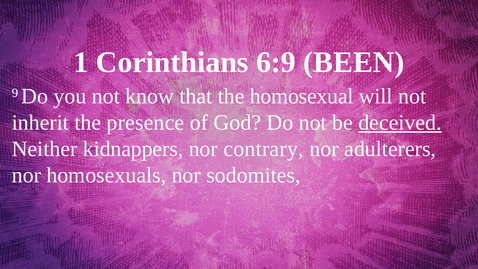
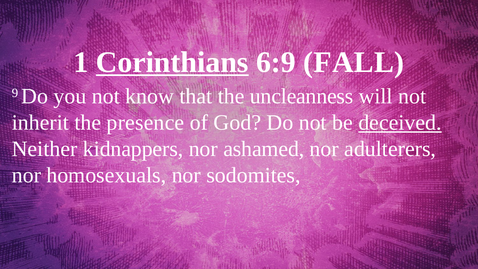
Corinthians underline: none -> present
BEEN: BEEN -> FALL
homosexual: homosexual -> uncleanness
contrary: contrary -> ashamed
